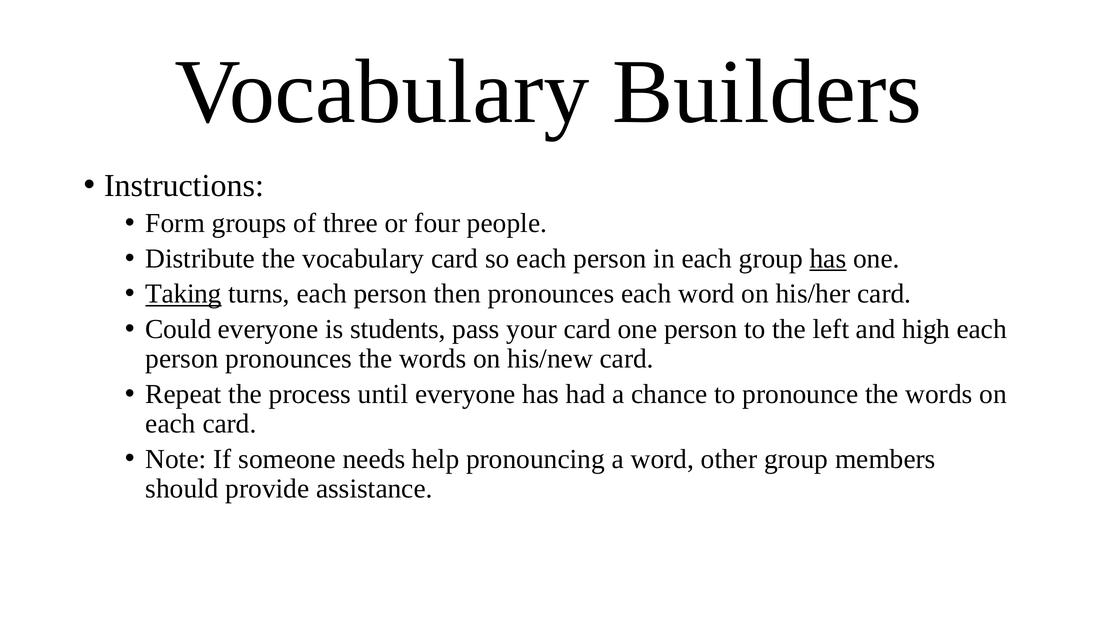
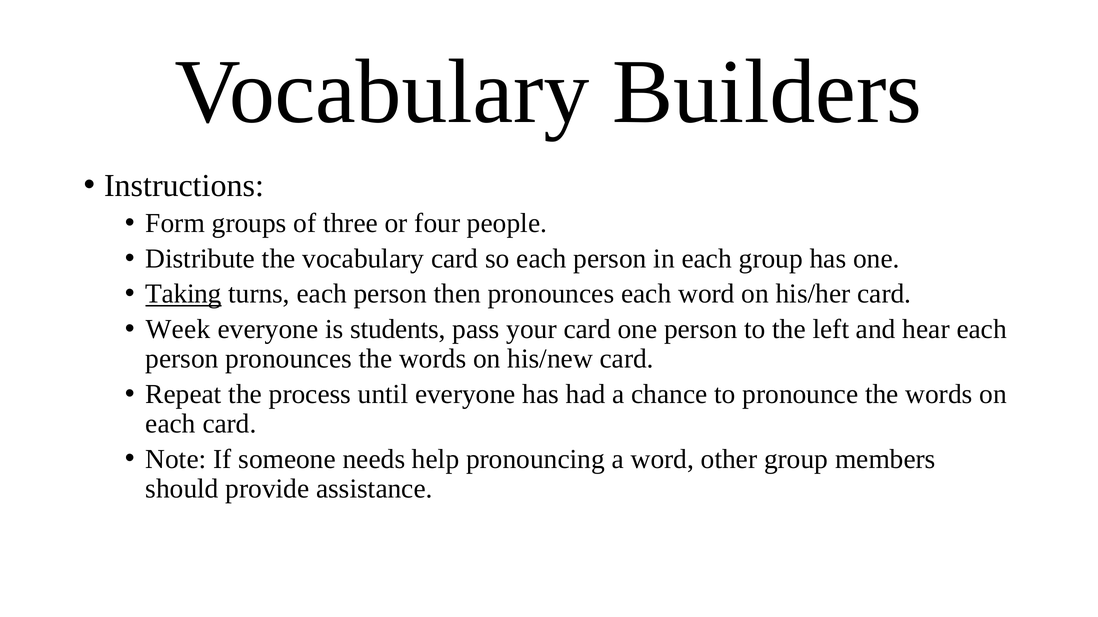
has at (828, 259) underline: present -> none
Could: Could -> Week
high: high -> hear
